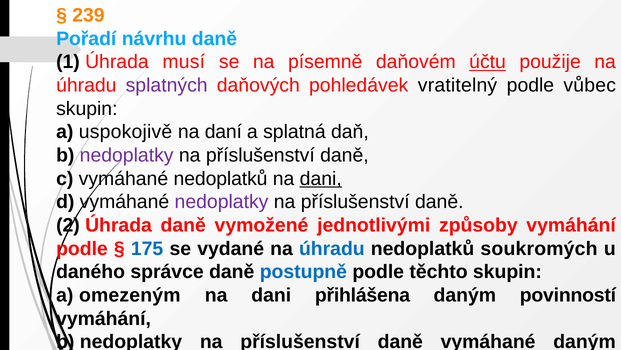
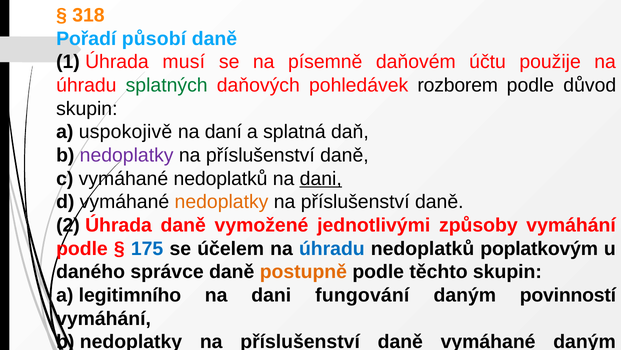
239: 239 -> 318
návrhu: návrhu -> působí
účtu underline: present -> none
splatných colour: purple -> green
vratitelný: vratitelný -> rozborem
vůbec: vůbec -> důvod
nedoplatky at (222, 202) colour: purple -> orange
vydané: vydané -> účelem
soukromých: soukromých -> poplatkovým
postupně colour: blue -> orange
omezeným: omezeným -> legitimního
přihlášena: přihlášena -> fungování
